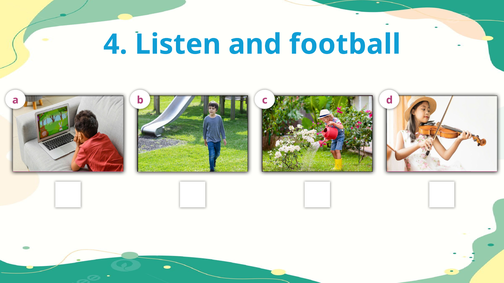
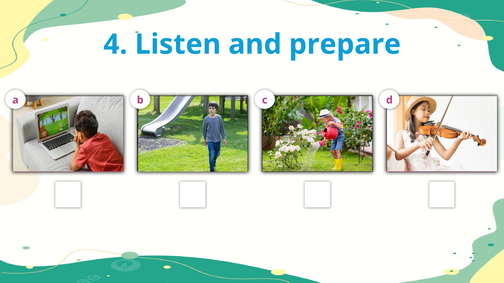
football: football -> prepare
